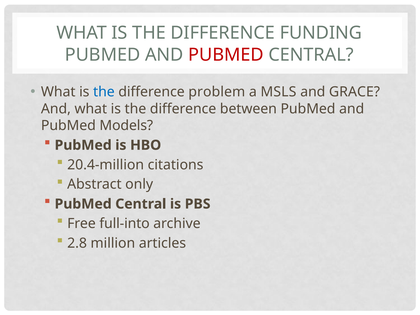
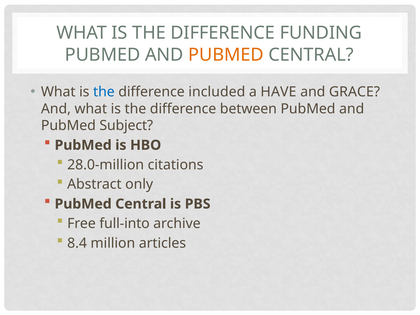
PUBMED at (226, 55) colour: red -> orange
problem: problem -> included
MSLS: MSLS -> HAVE
Models: Models -> Subject
20.4-million: 20.4-million -> 28.0-million
2.8: 2.8 -> 8.4
